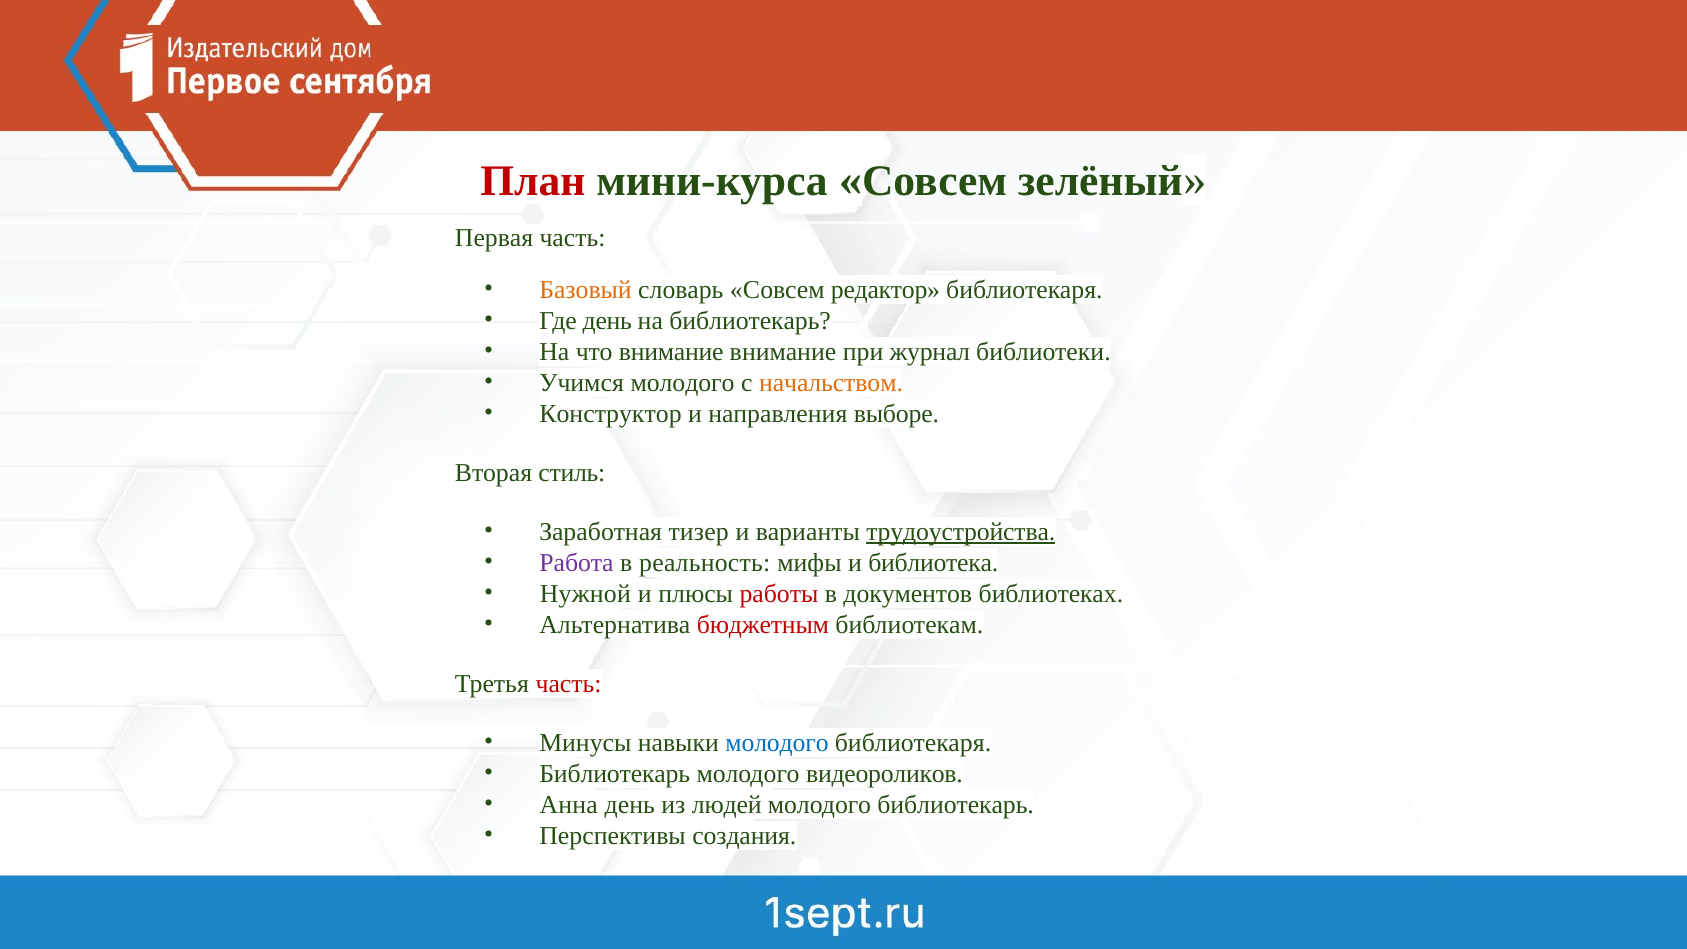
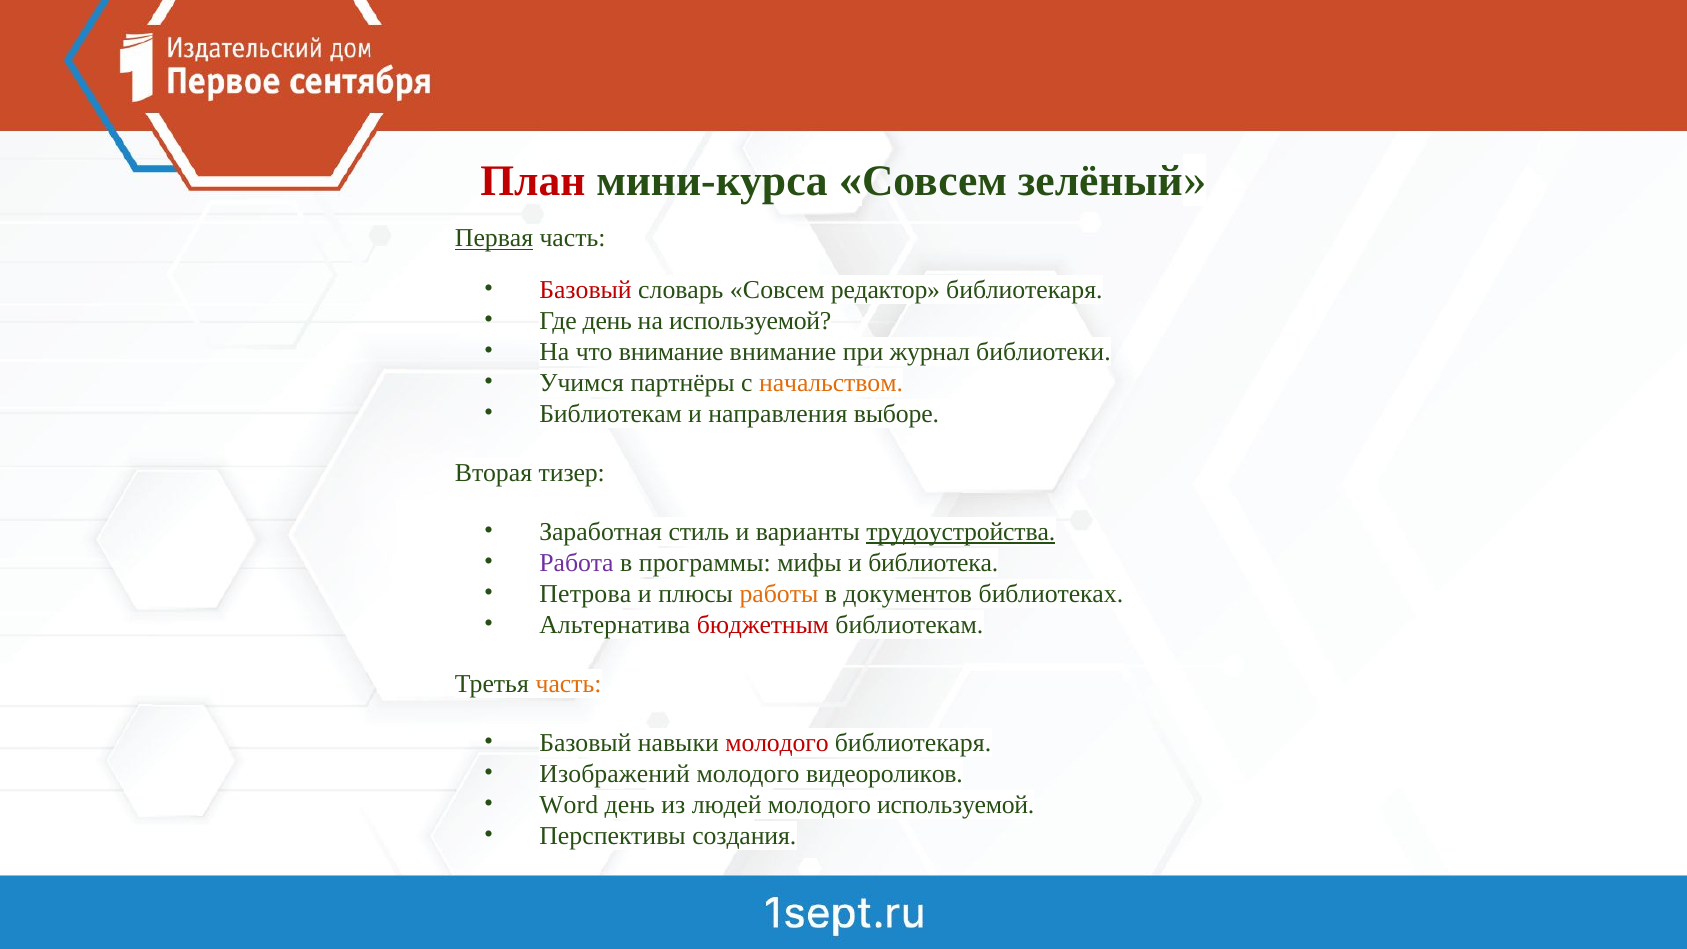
Первая underline: none -> present
Базовый at (586, 290) colour: orange -> red
на библиотекарь: библиотекарь -> используемой
Учимся молодого: молодого -> партнёры
Конструктор at (610, 414): Конструктор -> Библиотекам
стиль: стиль -> тизер
тизер: тизер -> стиль
реальность: реальность -> программы
Нужной: Нужной -> Петрова
работы colour: red -> orange
часть at (569, 684) colour: red -> orange
Минусы at (585, 743): Минусы -> Базовый
молодого at (777, 743) colour: blue -> red
Библиотекарь at (615, 774): Библиотекарь -> Изображений
Анна: Анна -> Word
молодого библиотекарь: библиотекарь -> используемой
